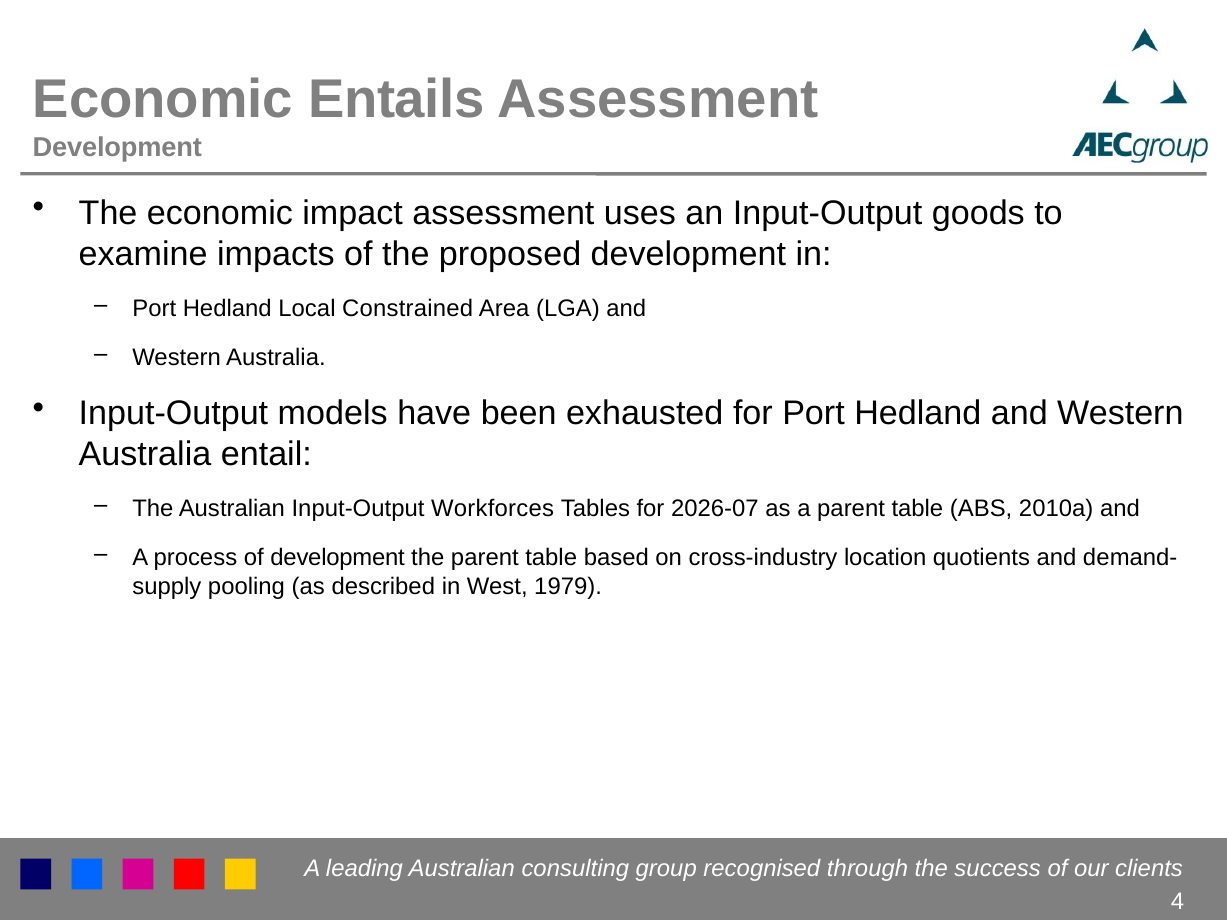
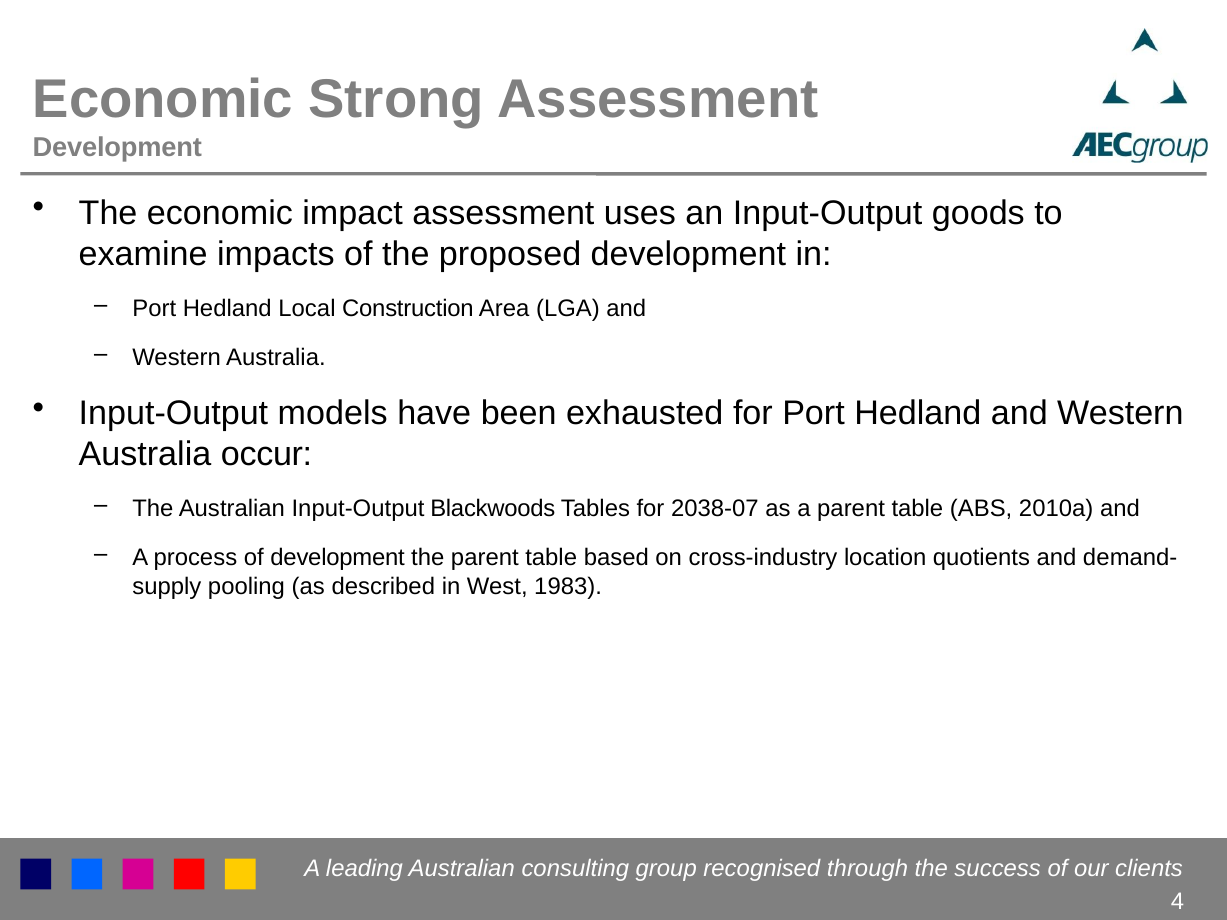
Entails: Entails -> Strong
Constrained: Constrained -> Construction
entail: entail -> occur
Workforces: Workforces -> Blackwoods
2026-07: 2026-07 -> 2038-07
1979: 1979 -> 1983
